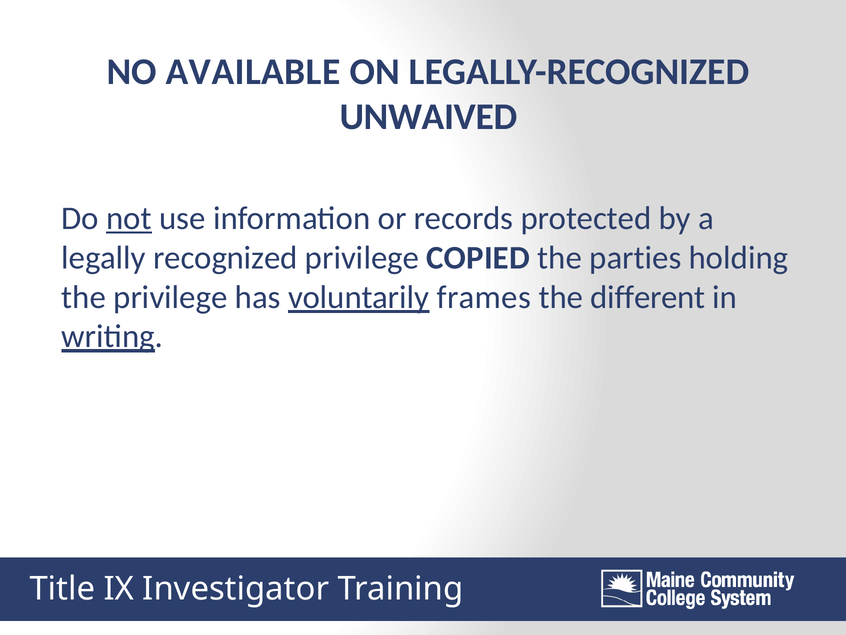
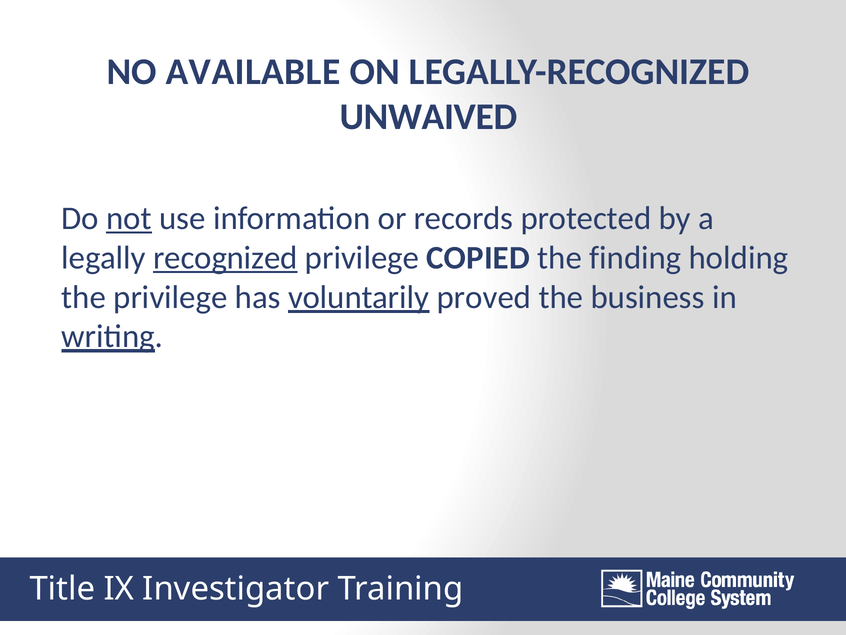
recognized underline: none -> present
parties: parties -> finding
frames: frames -> proved
different: different -> business
